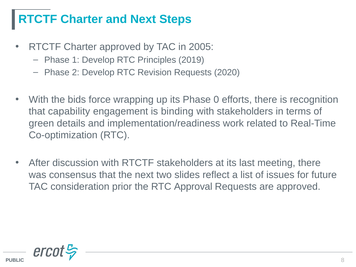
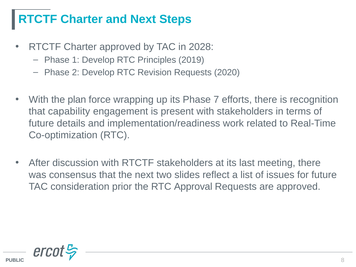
2005: 2005 -> 2028
bids: bids -> plan
0: 0 -> 7
binding: binding -> present
green at (41, 123): green -> future
